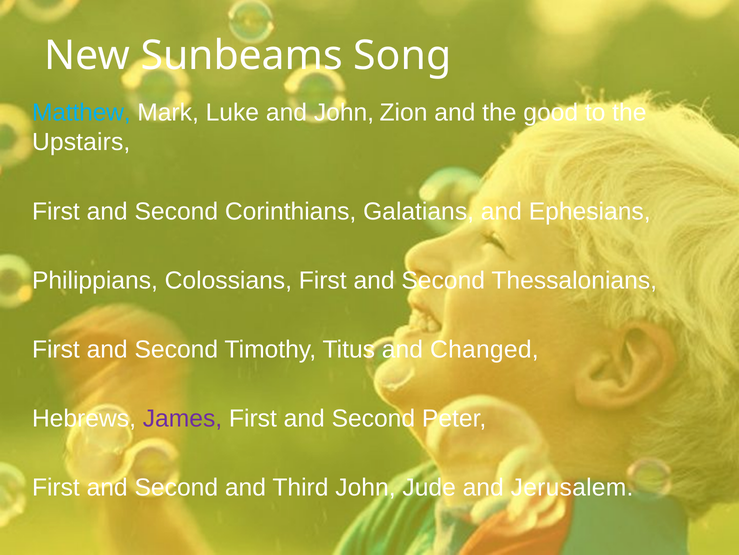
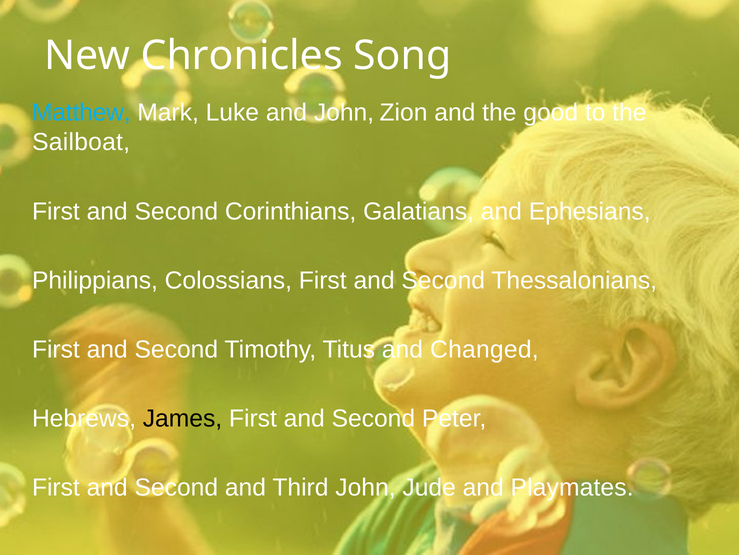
Sunbeams: Sunbeams -> Chronicles
Upstairs: Upstairs -> Sailboat
James colour: purple -> black
Jerusalem: Jerusalem -> Playmates
